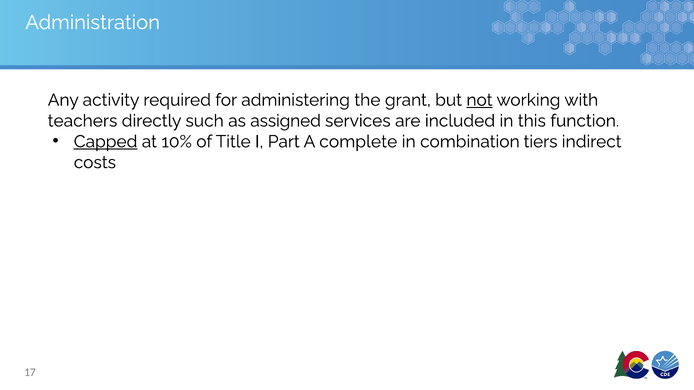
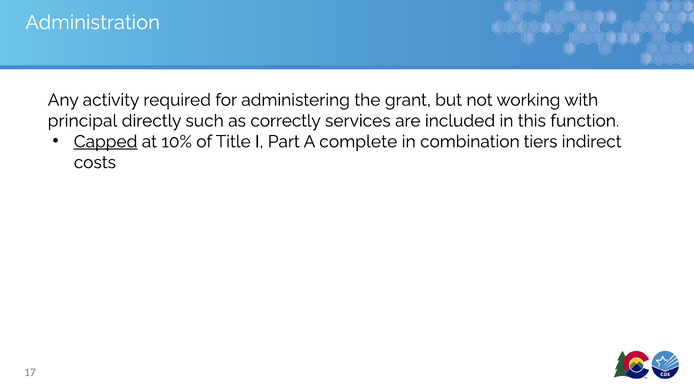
not underline: present -> none
teachers: teachers -> principal
assigned: assigned -> correctly
